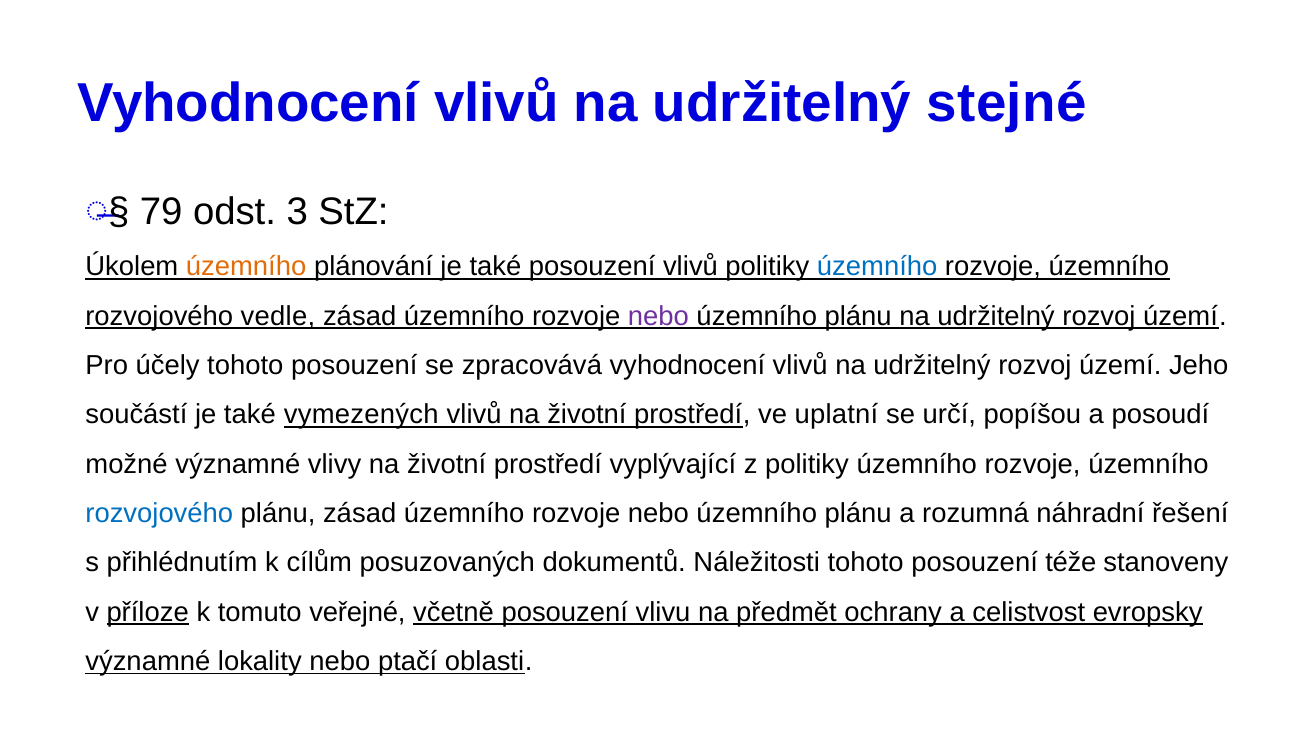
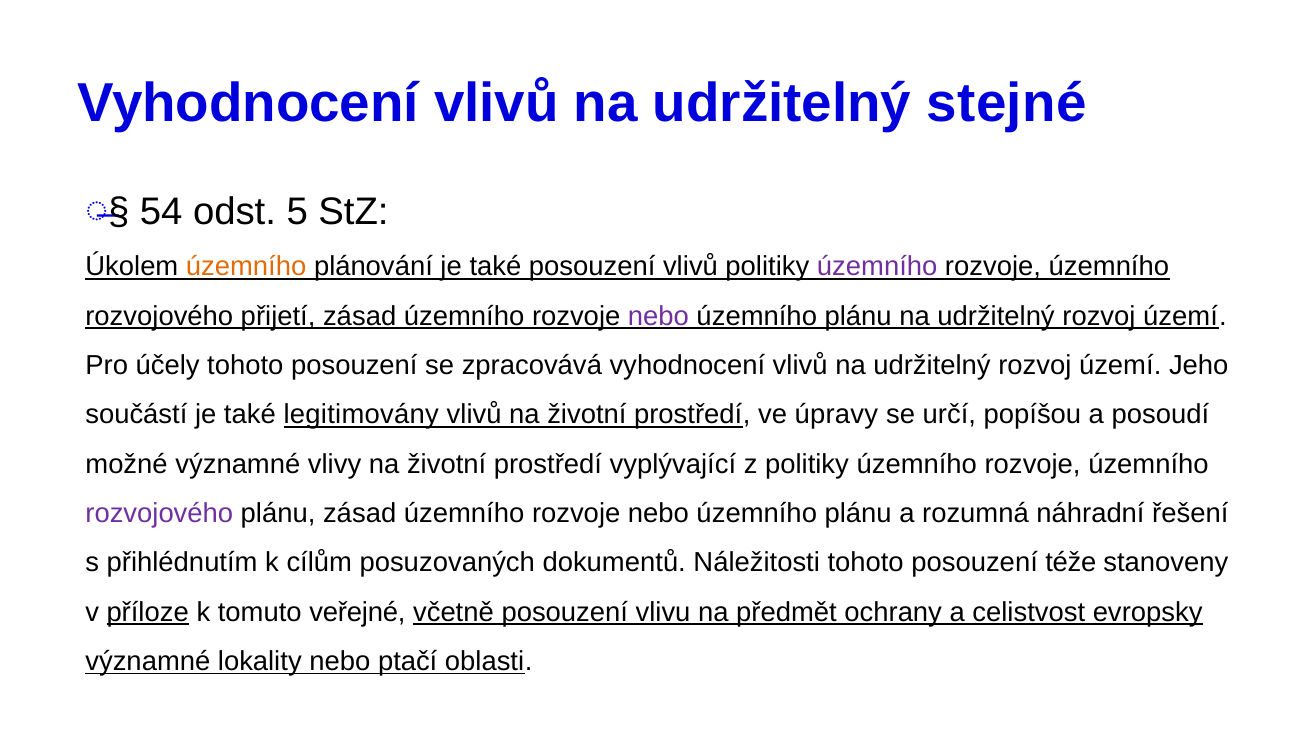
79: 79 -> 54
3: 3 -> 5
územního at (877, 267) colour: blue -> purple
vedle: vedle -> přijetí
vymezených: vymezených -> legitimovány
uplatní: uplatní -> úpravy
rozvojového at (159, 513) colour: blue -> purple
